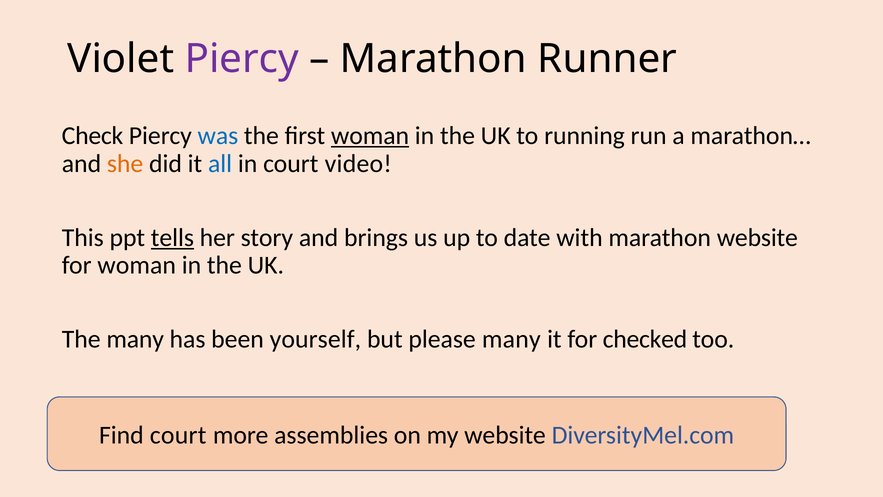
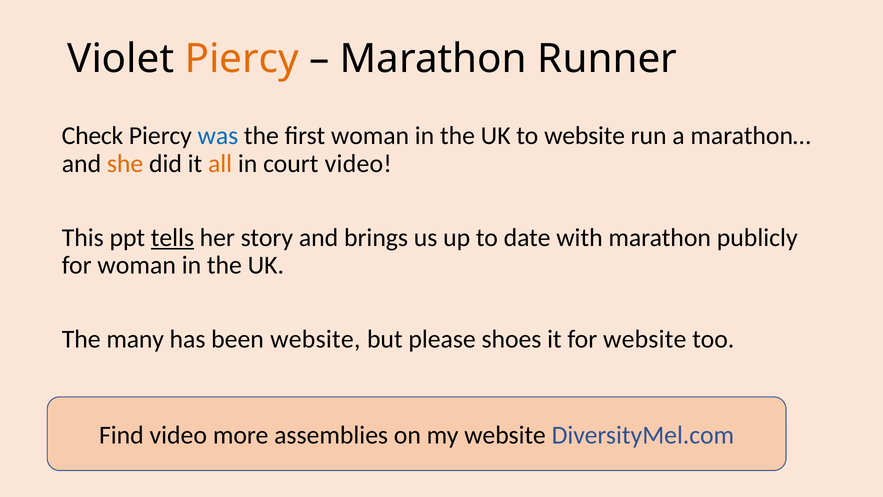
Piercy at (242, 59) colour: purple -> orange
woman at (370, 136) underline: present -> none
to running: running -> website
all colour: blue -> orange
marathon website: website -> publicly
been yourself: yourself -> website
please many: many -> shoes
for checked: checked -> website
Find court: court -> video
